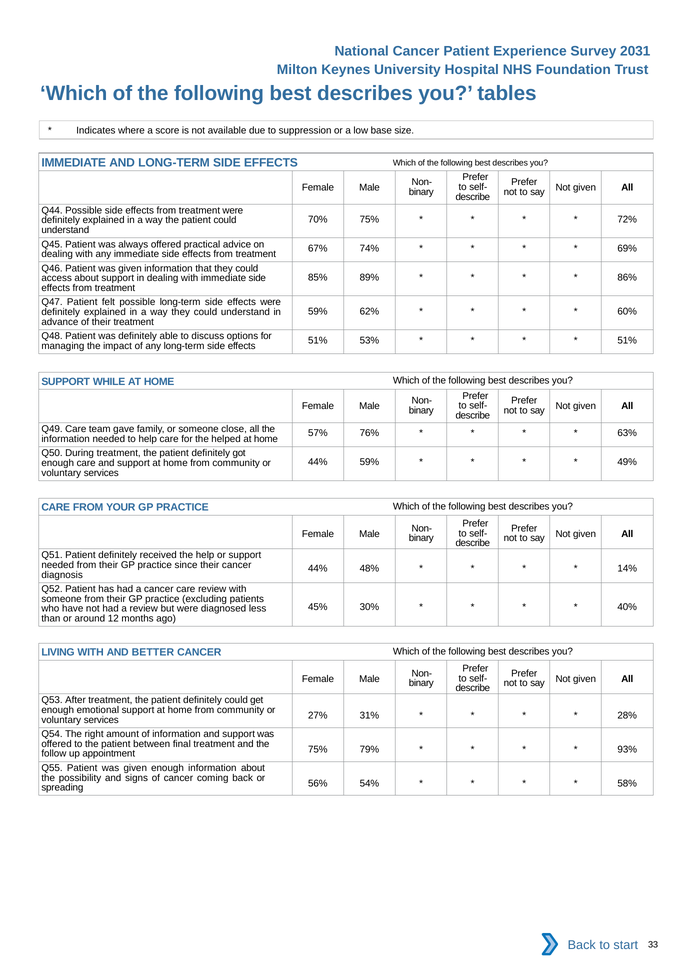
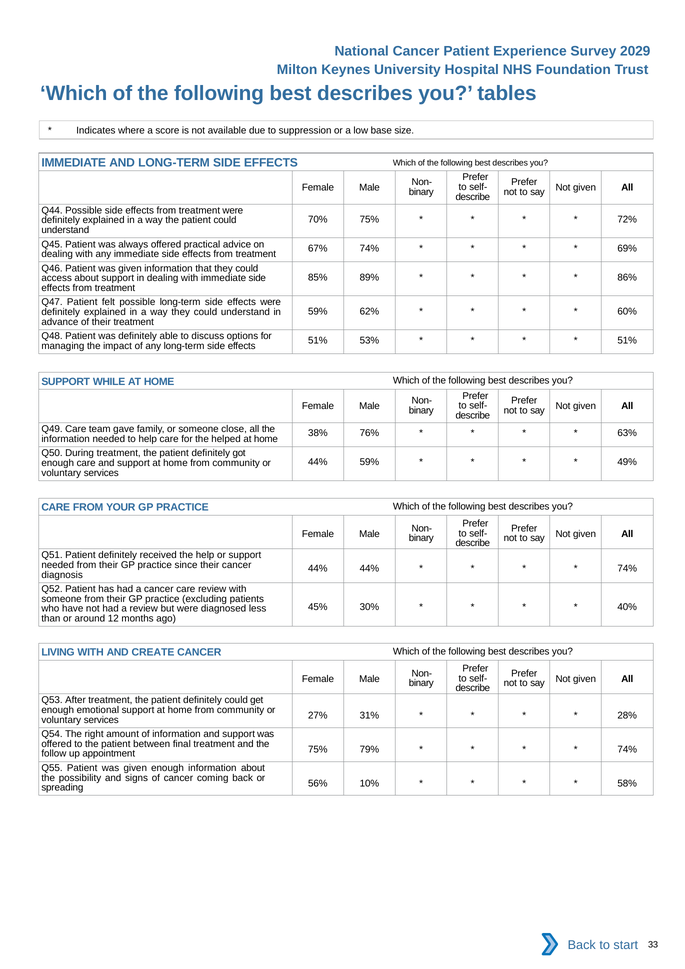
2031: 2031 -> 2029
57%: 57% -> 38%
44% 48%: 48% -> 44%
14% at (627, 568): 14% -> 74%
BETTER: BETTER -> CREATE
93% at (627, 750): 93% -> 74%
54%: 54% -> 10%
